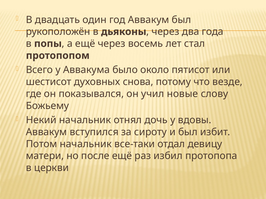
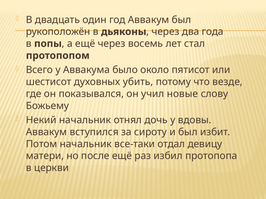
снова: снова -> убить
